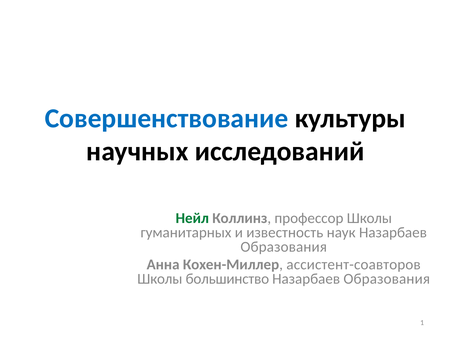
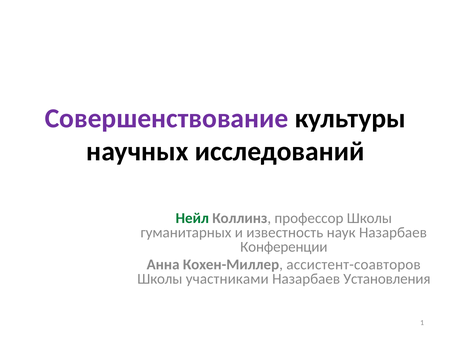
Совершенствование colour: blue -> purple
Образования at (284, 247): Образования -> Конференции
большинство: большинство -> участниками
Образования at (387, 279): Образования -> Установления
